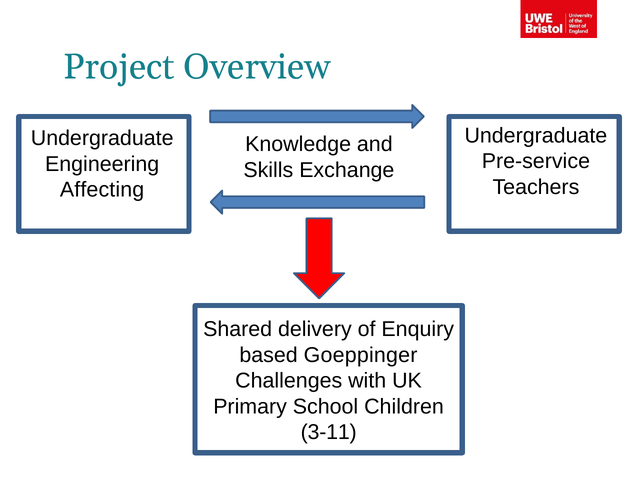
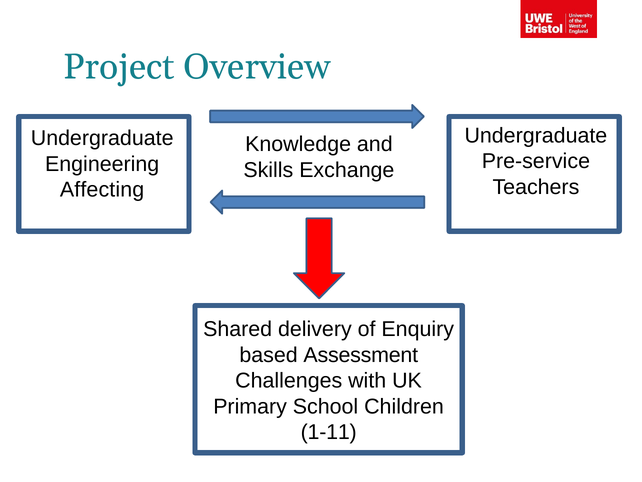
Goeppinger: Goeppinger -> Assessment
3-11: 3-11 -> 1-11
